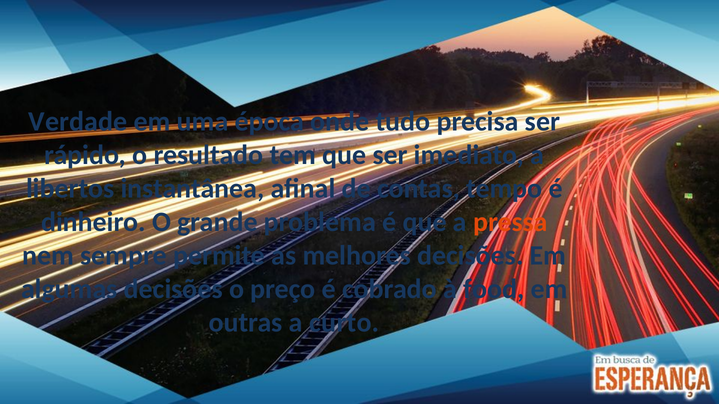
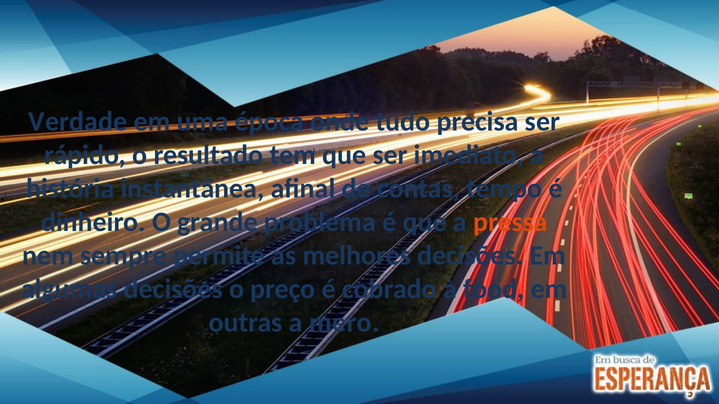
libertos: libertos -> história
curto: curto -> mero
